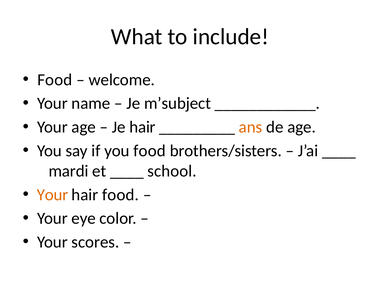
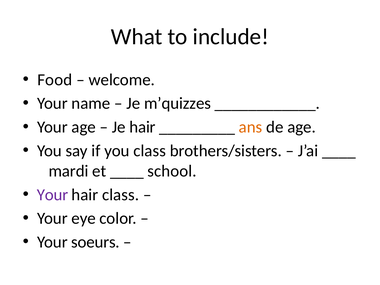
m’subject: m’subject -> m’quizzes
you food: food -> class
Your at (52, 195) colour: orange -> purple
hair food: food -> class
scores: scores -> soeurs
